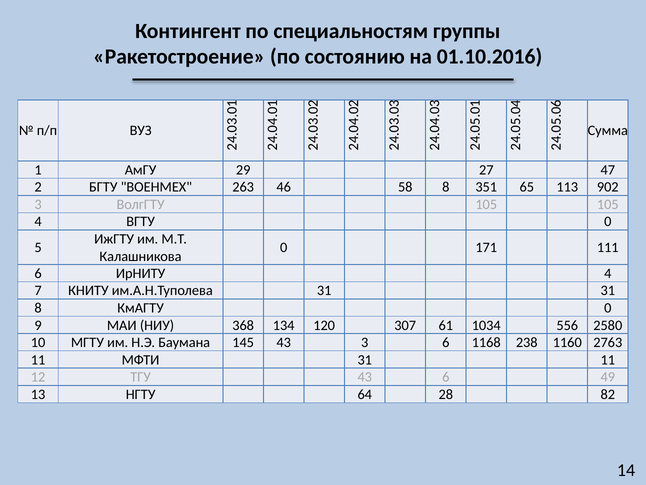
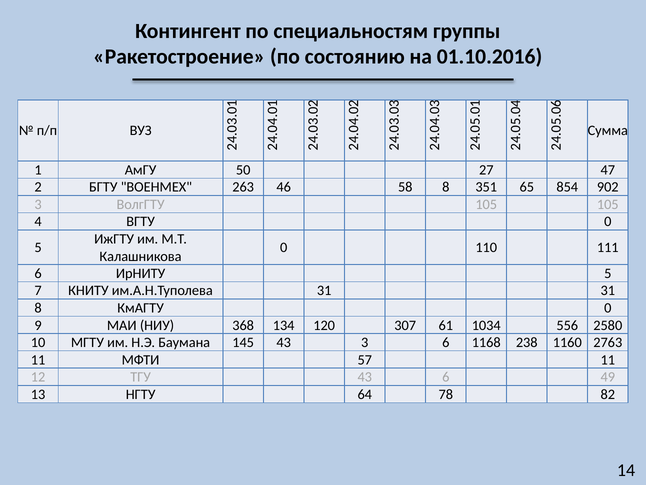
29: 29 -> 50
113: 113 -> 854
171: 171 -> 110
ИрНИТУ 4: 4 -> 5
МФТИ 31: 31 -> 57
28: 28 -> 78
